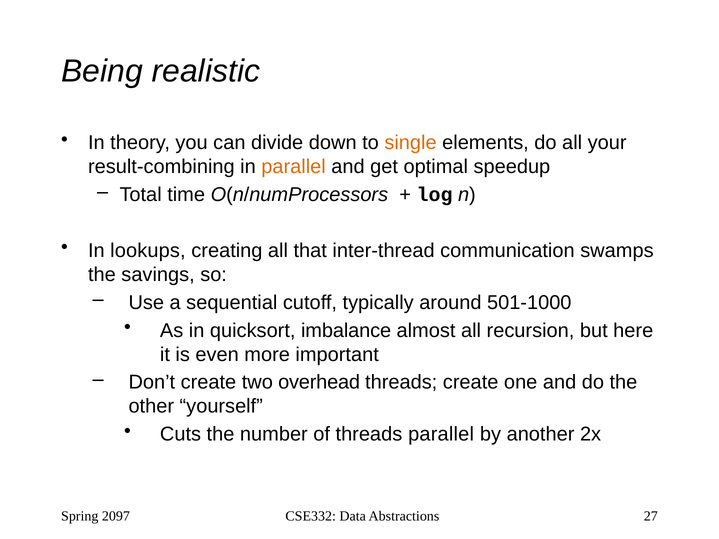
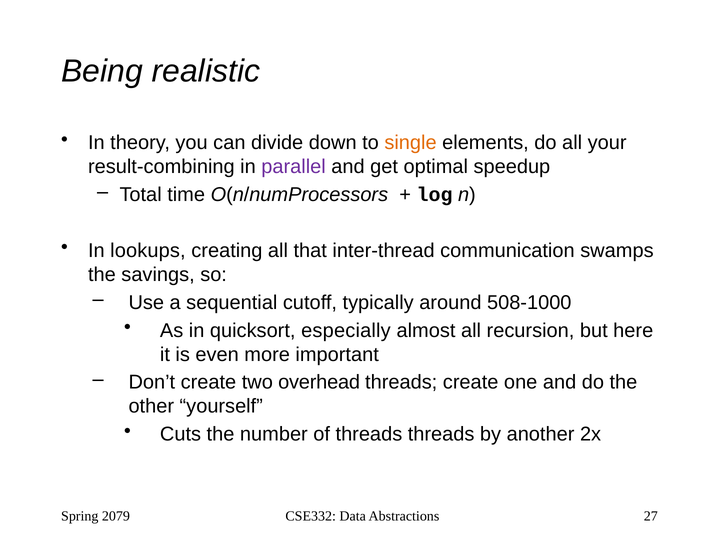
parallel at (294, 167) colour: orange -> purple
501-1000: 501-1000 -> 508-1000
imbalance: imbalance -> especially
threads parallel: parallel -> threads
2097: 2097 -> 2079
